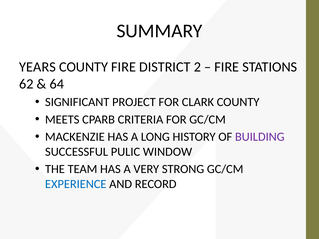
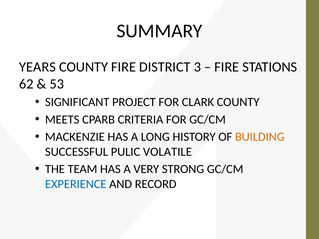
2: 2 -> 3
64: 64 -> 53
BUILDING colour: purple -> orange
WINDOW: WINDOW -> VOLATILE
